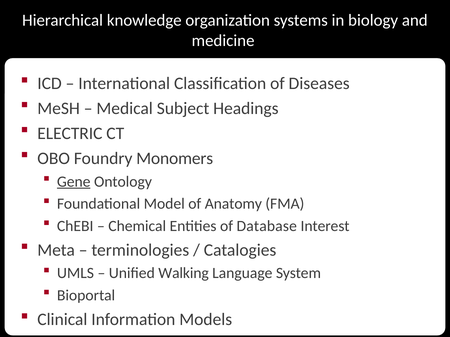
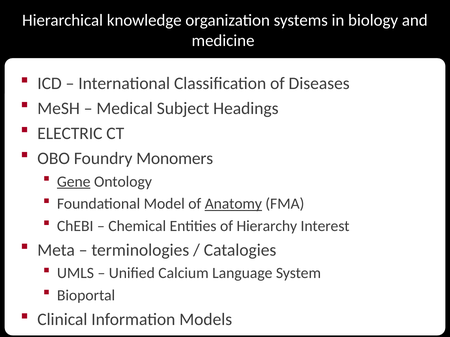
Anatomy underline: none -> present
Database: Database -> Hierarchy
Walking: Walking -> Calcium
